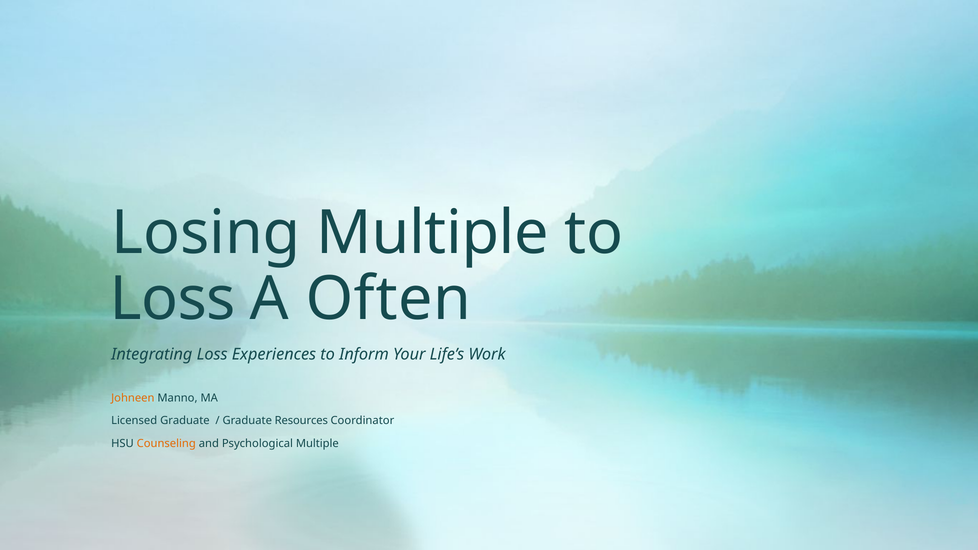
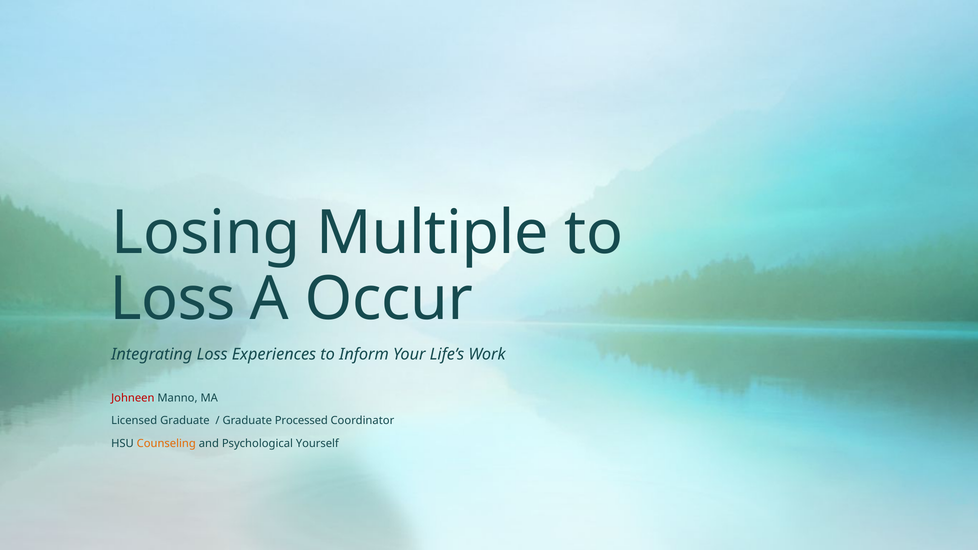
Often: Often -> Occur
Johneen colour: orange -> red
Resources: Resources -> Processed
Psychological Multiple: Multiple -> Yourself
